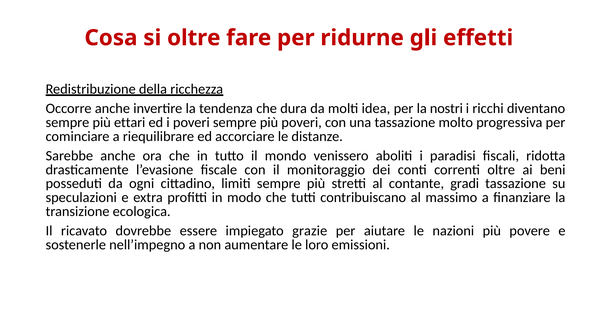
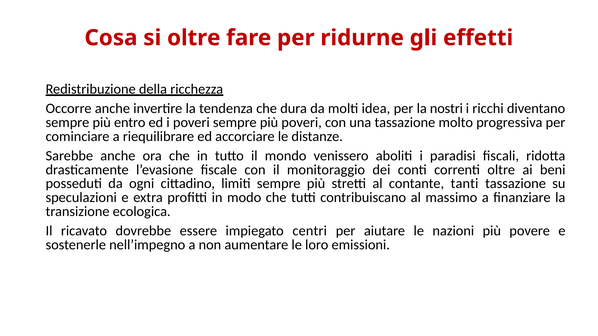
ettari: ettari -> entro
gradi: gradi -> tanti
grazie: grazie -> centri
